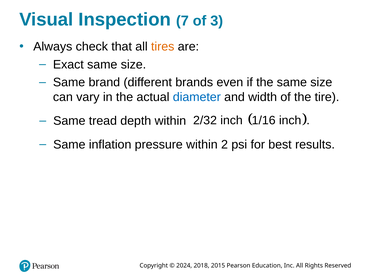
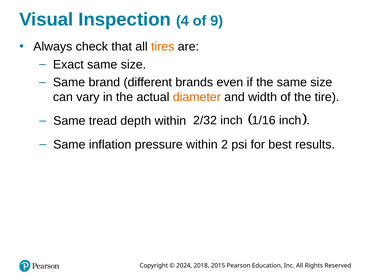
7: 7 -> 4
3: 3 -> 9
diameter colour: blue -> orange
